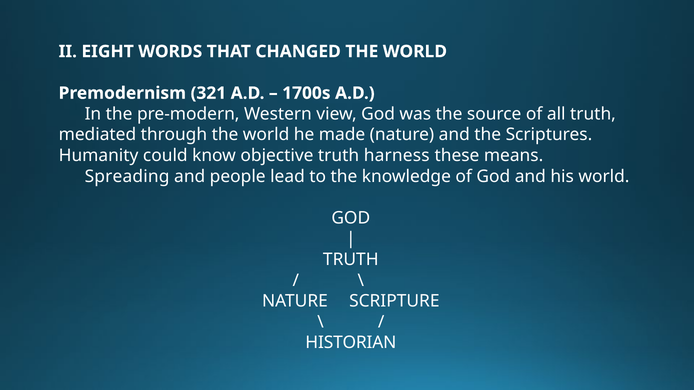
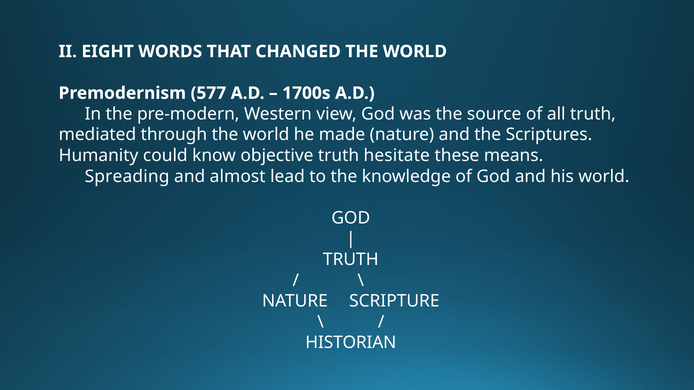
321: 321 -> 577
harness: harness -> hesitate
people: people -> almost
